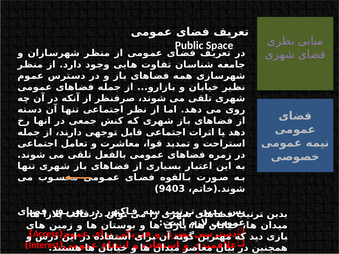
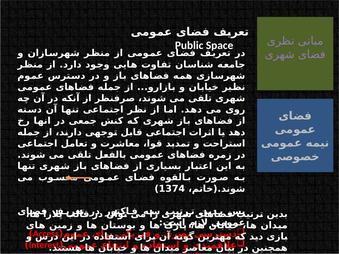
9403: 9403 -> 1374
